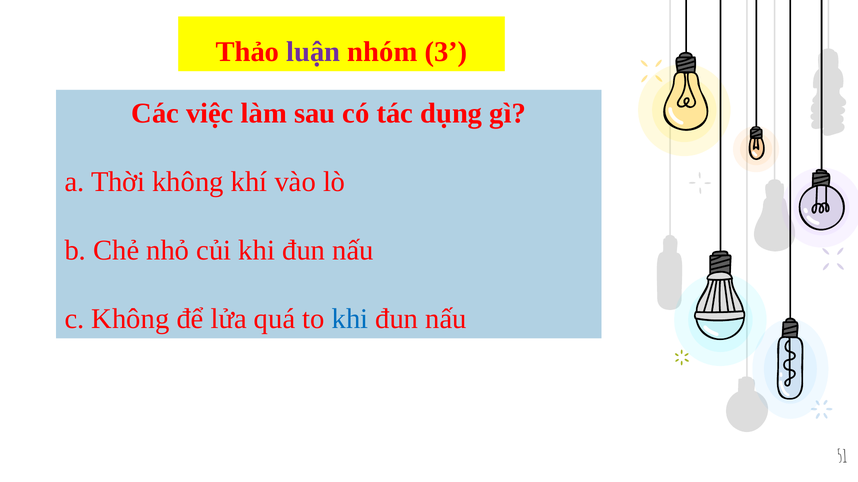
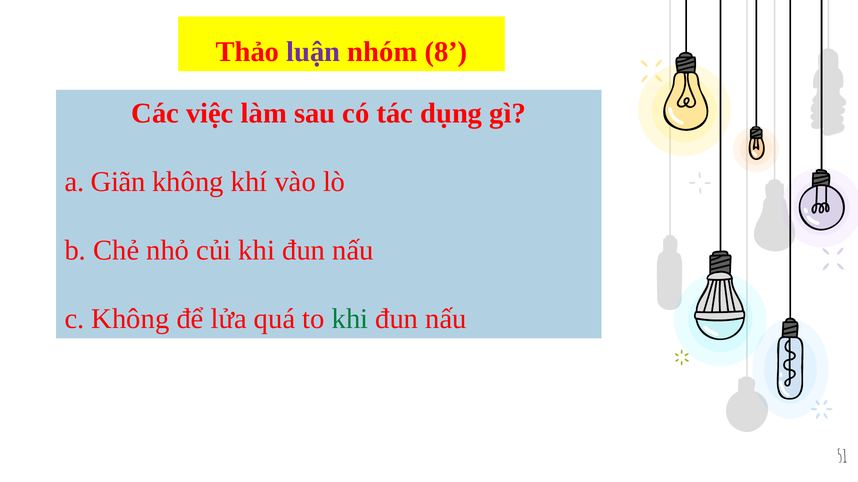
3: 3 -> 8
Thời: Thời -> Giãn
khi at (350, 319) colour: blue -> green
